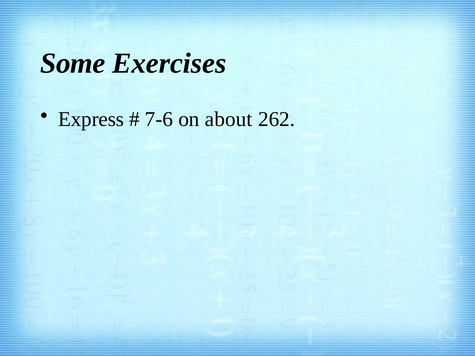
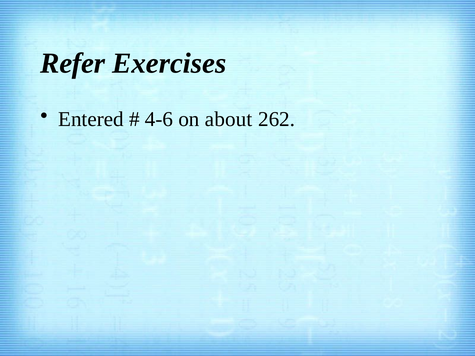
Some: Some -> Refer
Express: Express -> Entered
7-6: 7-6 -> 4-6
